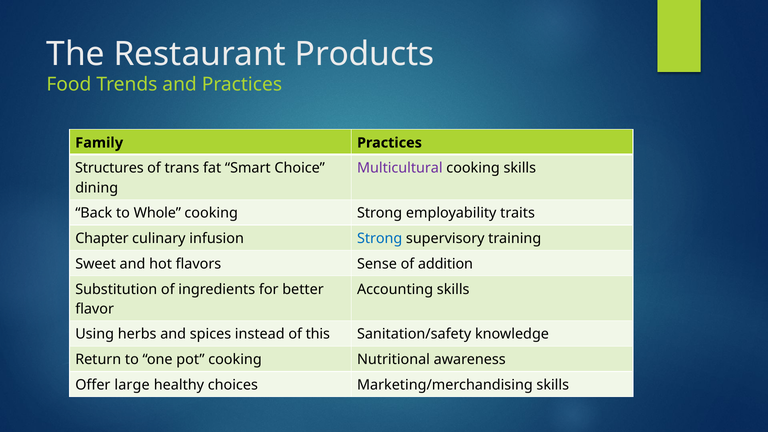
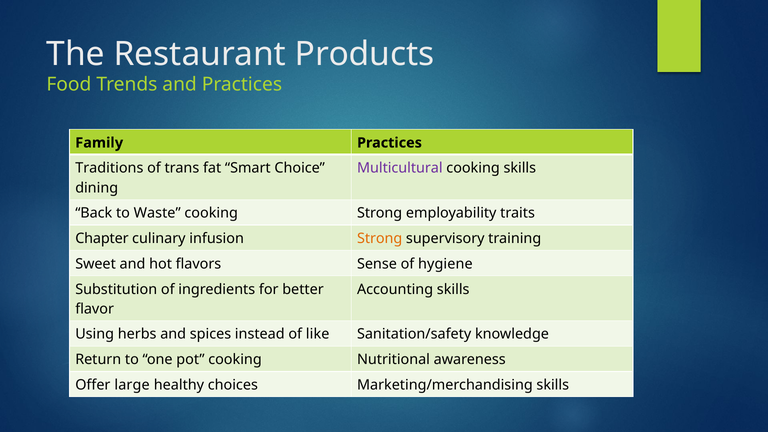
Structures: Structures -> Traditions
Whole: Whole -> Waste
Strong at (380, 239) colour: blue -> orange
addition: addition -> hygiene
this: this -> like
